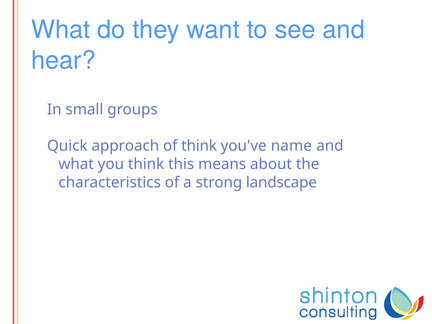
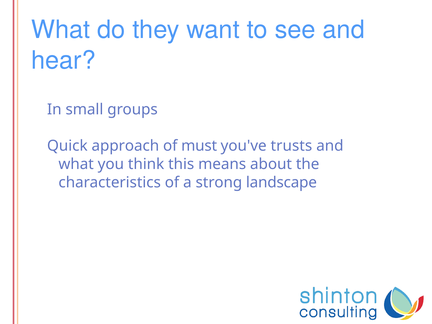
of think: think -> must
name: name -> trusts
